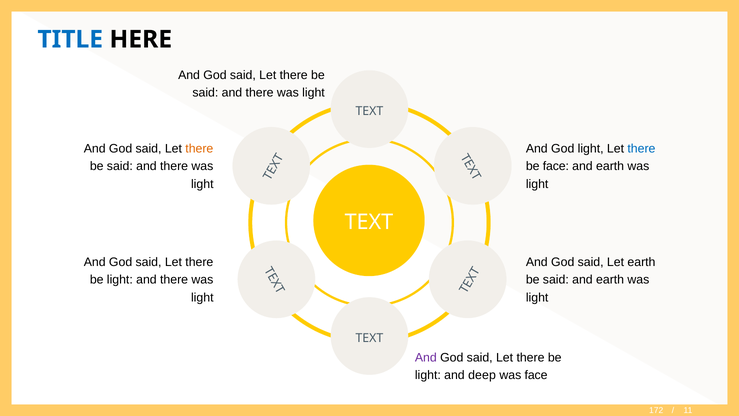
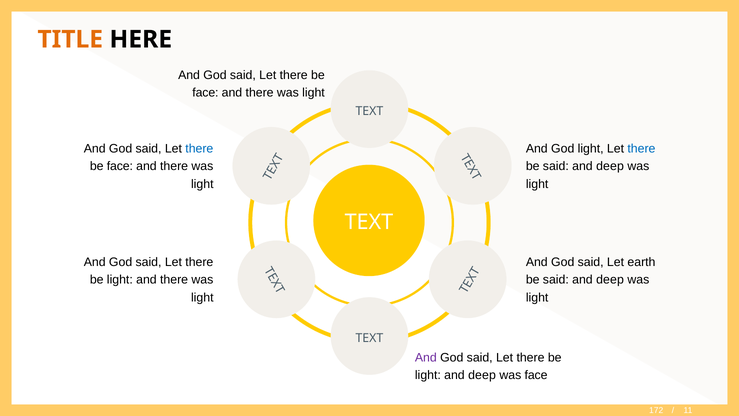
TITLE colour: blue -> orange
said at (205, 93): said -> face
there at (199, 148) colour: orange -> blue
said at (120, 166): said -> face
face at (556, 166): face -> said
earth at (610, 166): earth -> deep
earth at (610, 279): earth -> deep
